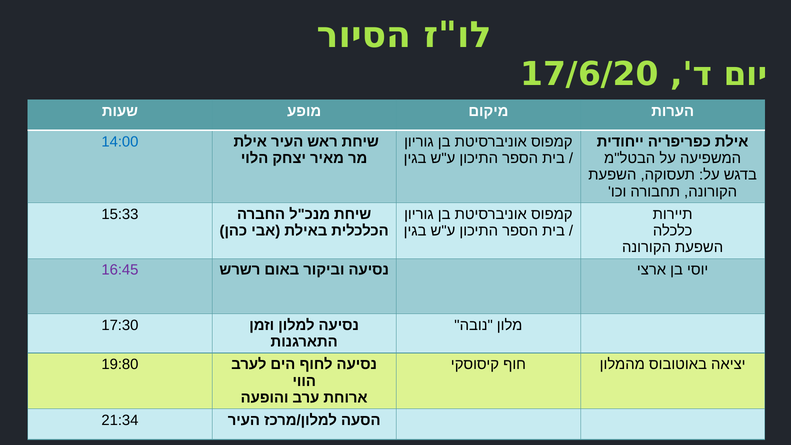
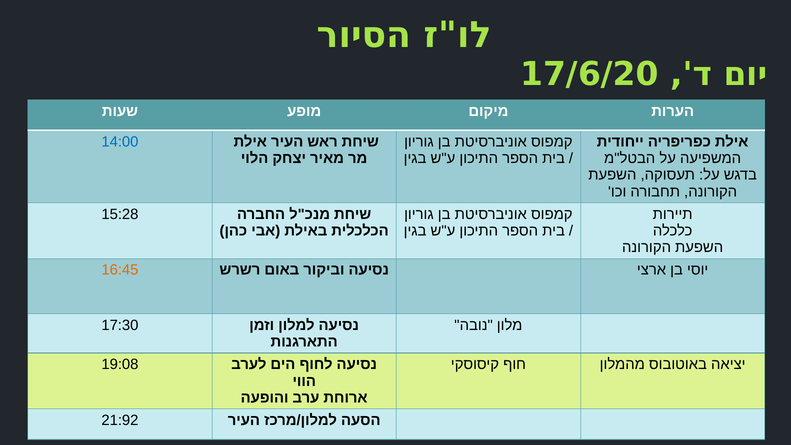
15:33: 15:33 -> 15:28
16:45 colour: purple -> orange
19:80: 19:80 -> 19:08
21:34: 21:34 -> 21:92
